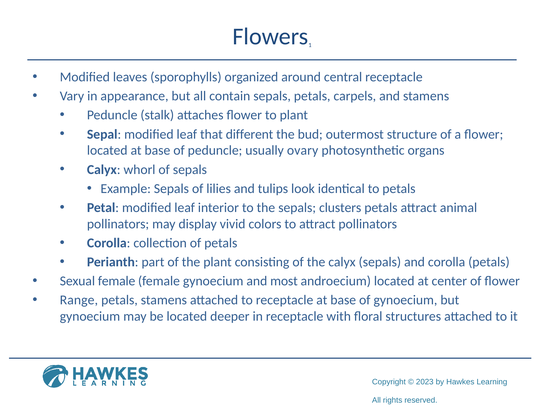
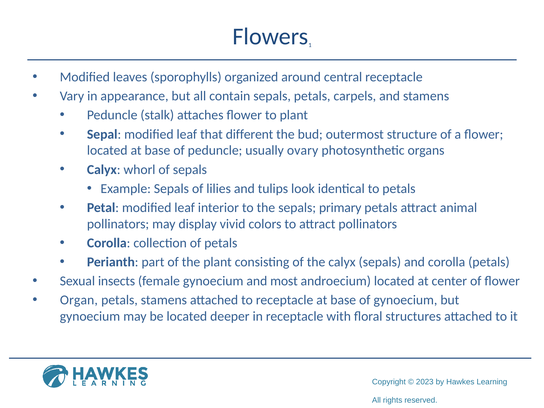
clusters: clusters -> primary
Sexual female: female -> insects
Range: Range -> Organ
